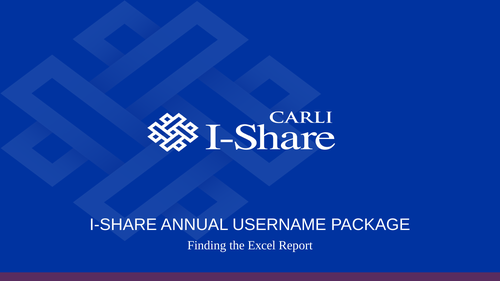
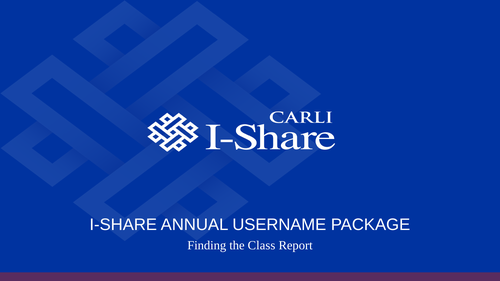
Excel: Excel -> Class
